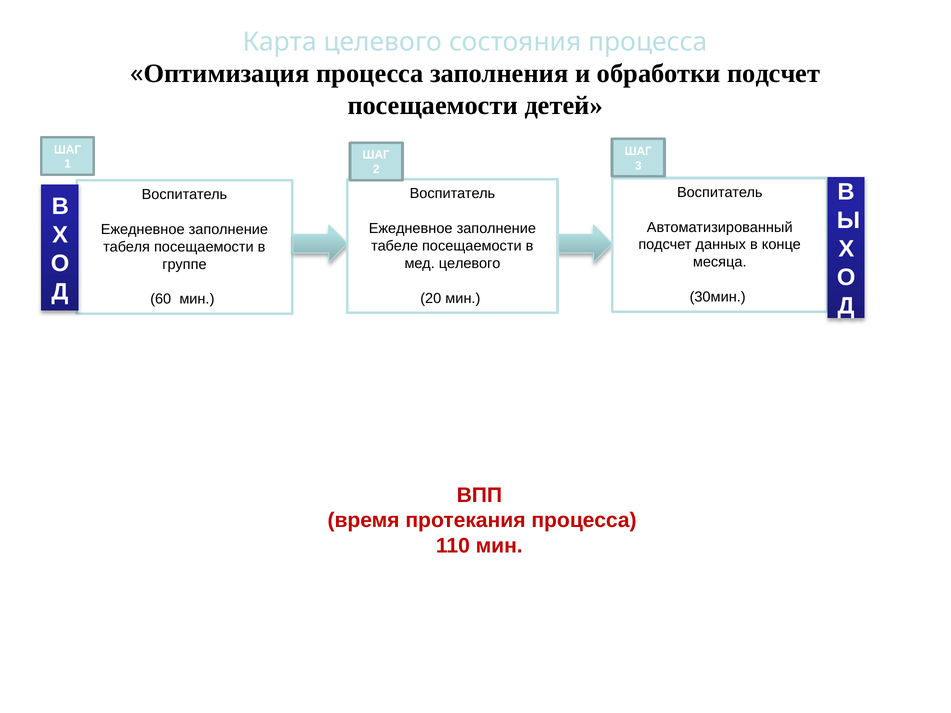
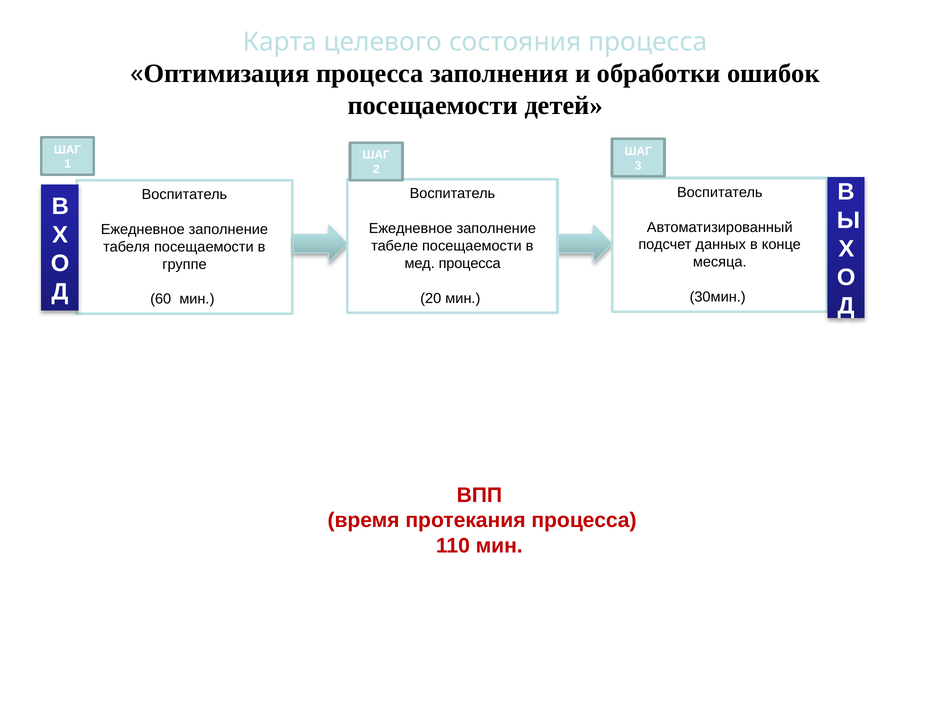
обработки подсчет: подсчет -> ошибок
мед целевого: целевого -> процесса
